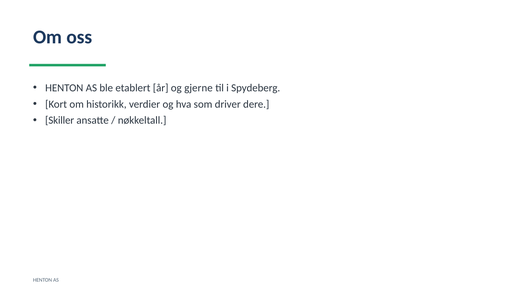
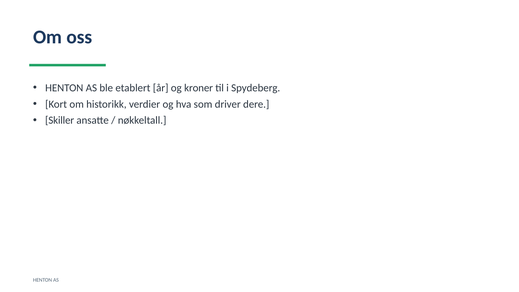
gjerne: gjerne -> kroner
